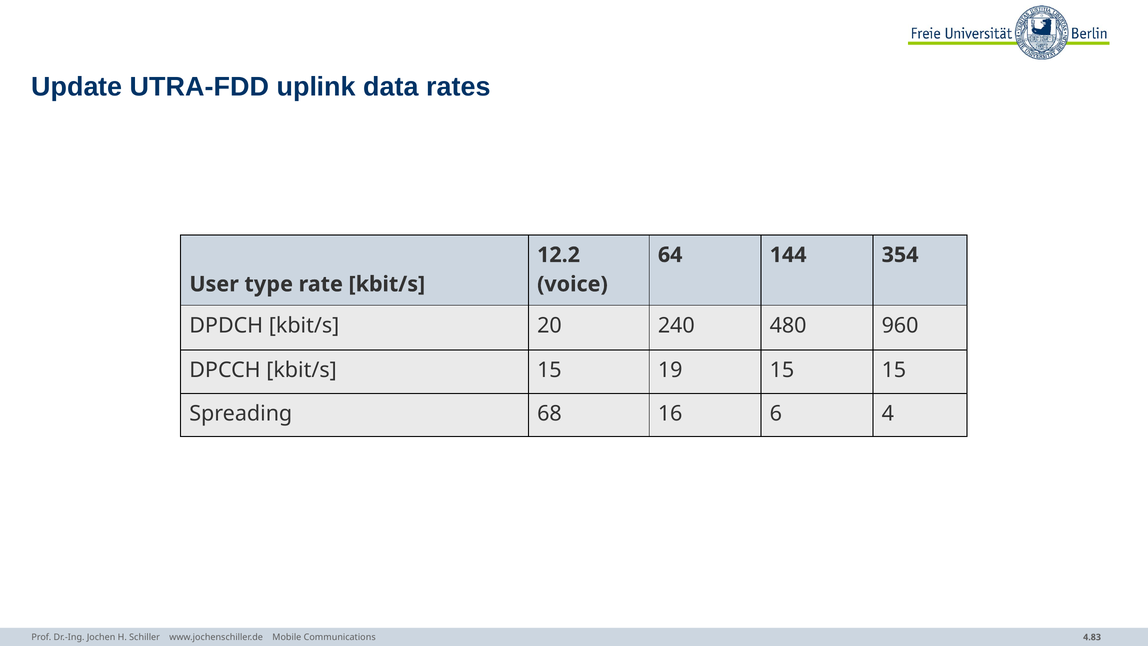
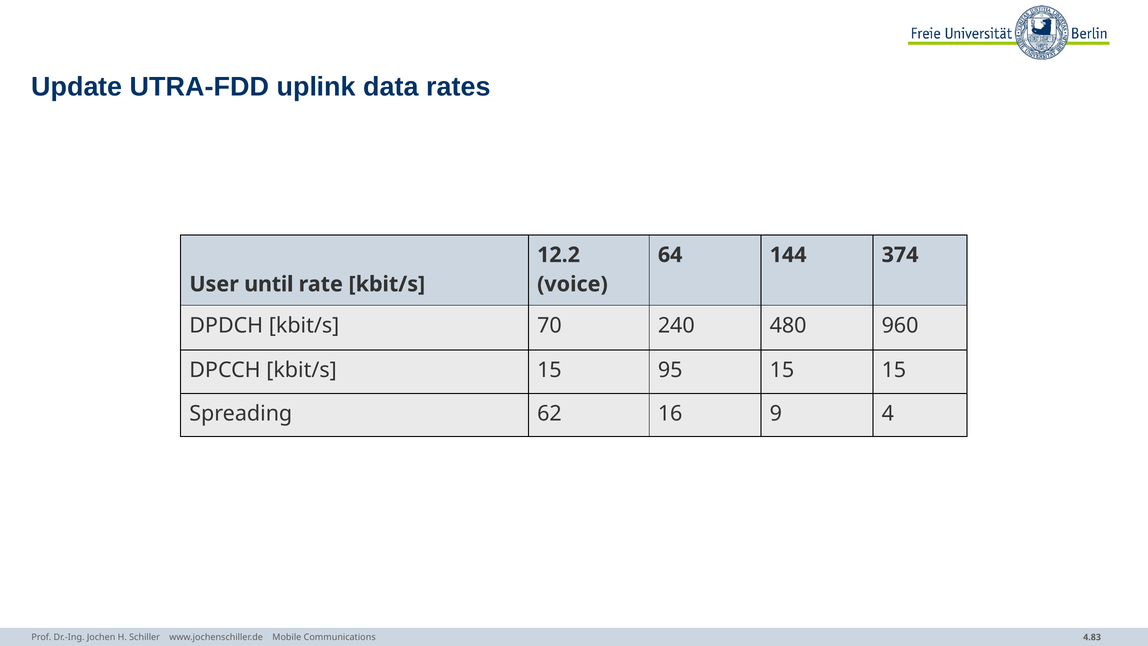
354: 354 -> 374
type: type -> until
20: 20 -> 70
19: 19 -> 95
68: 68 -> 62
6: 6 -> 9
